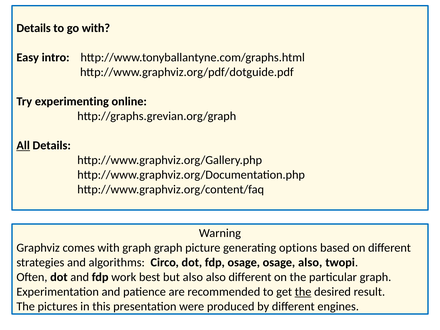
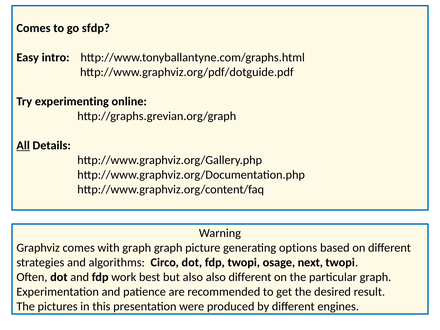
Details at (34, 28): Details -> Comes
go with: with -> sfdp
fdp osage: osage -> twopi
osage also: also -> next
the at (303, 292) underline: present -> none
